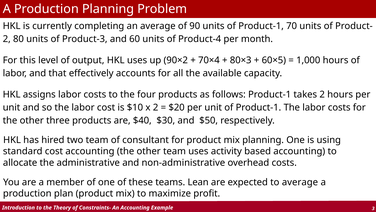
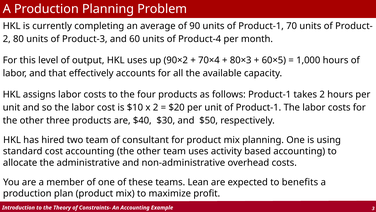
to average: average -> benefits
